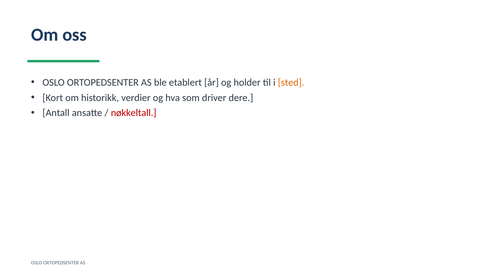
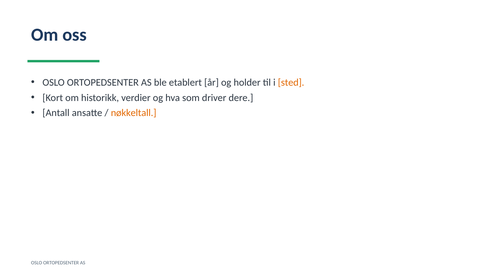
nøkkeltall colour: red -> orange
